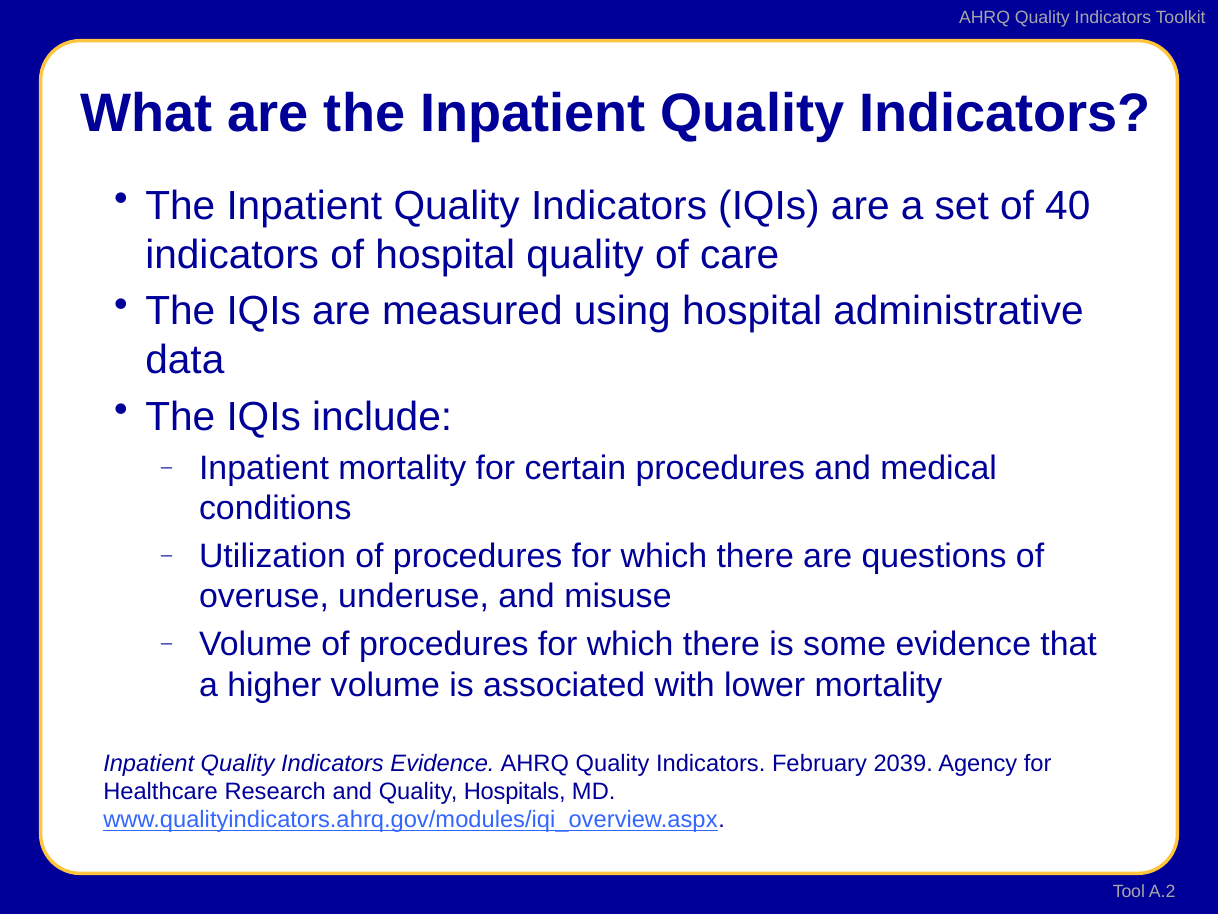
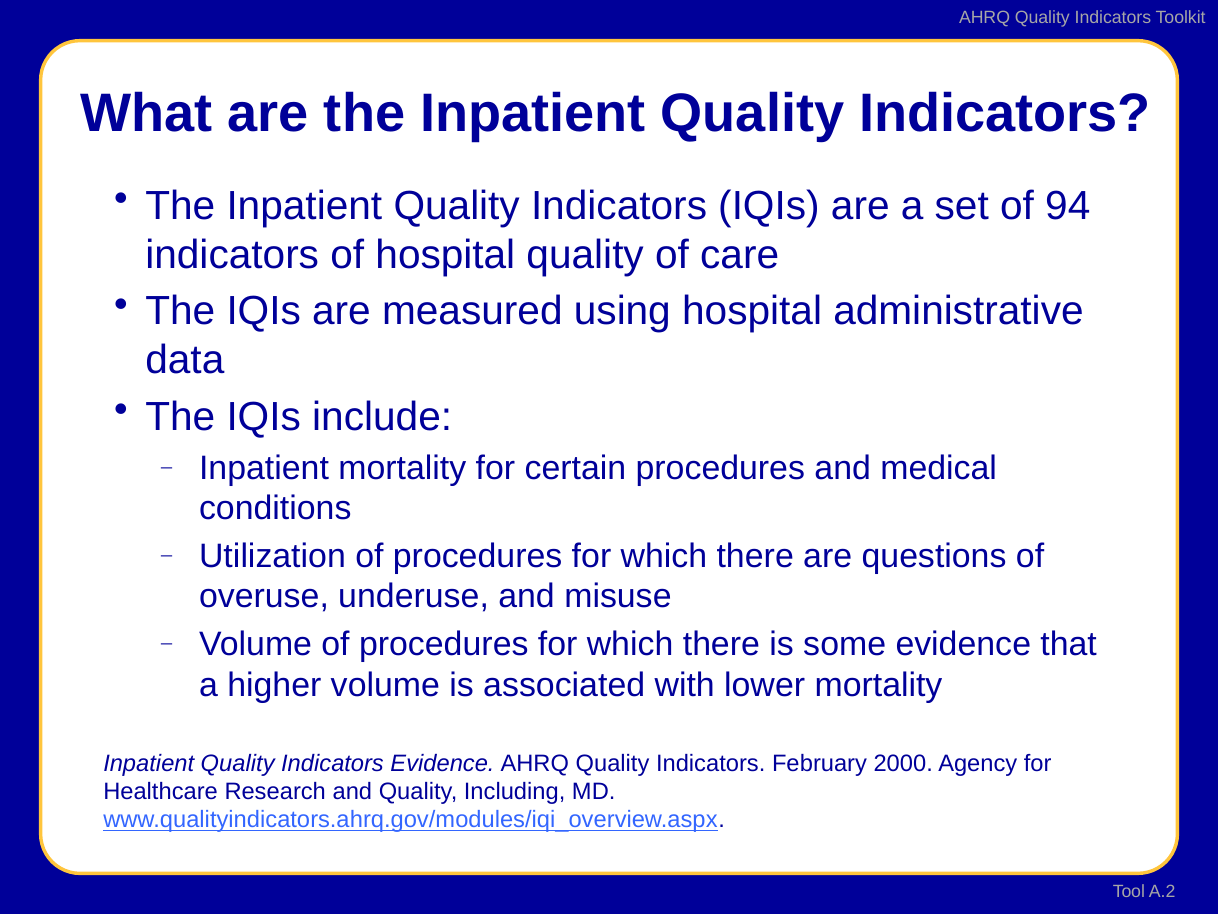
40: 40 -> 94
2039: 2039 -> 2000
Hospitals: Hospitals -> Including
